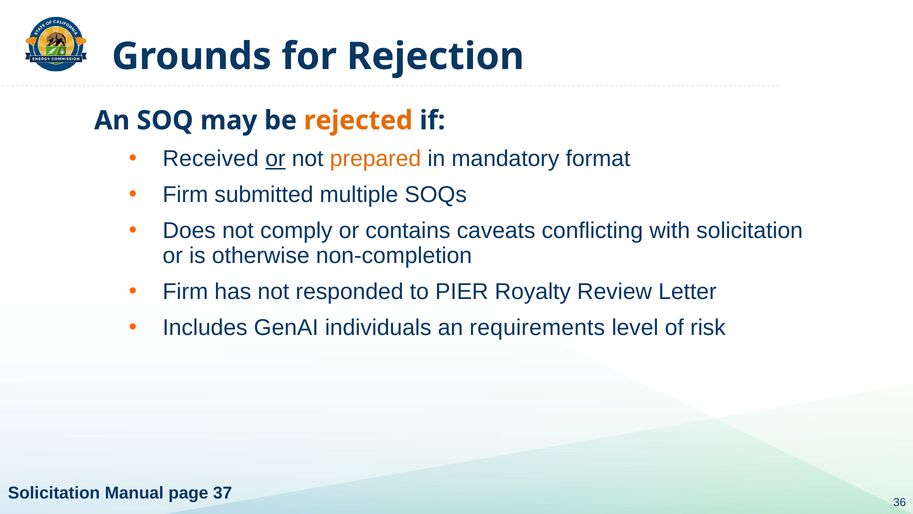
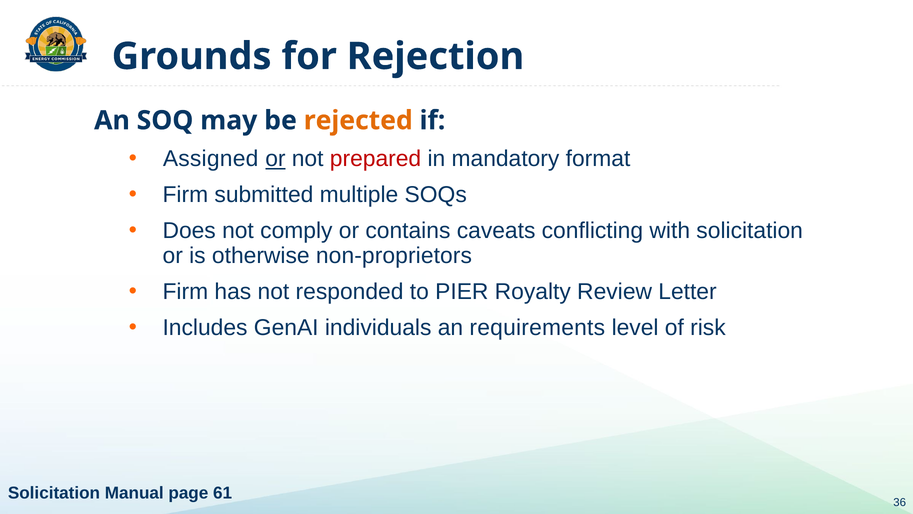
Received: Received -> Assigned
prepared colour: orange -> red
non-completion: non-completion -> non-proprietors
37: 37 -> 61
